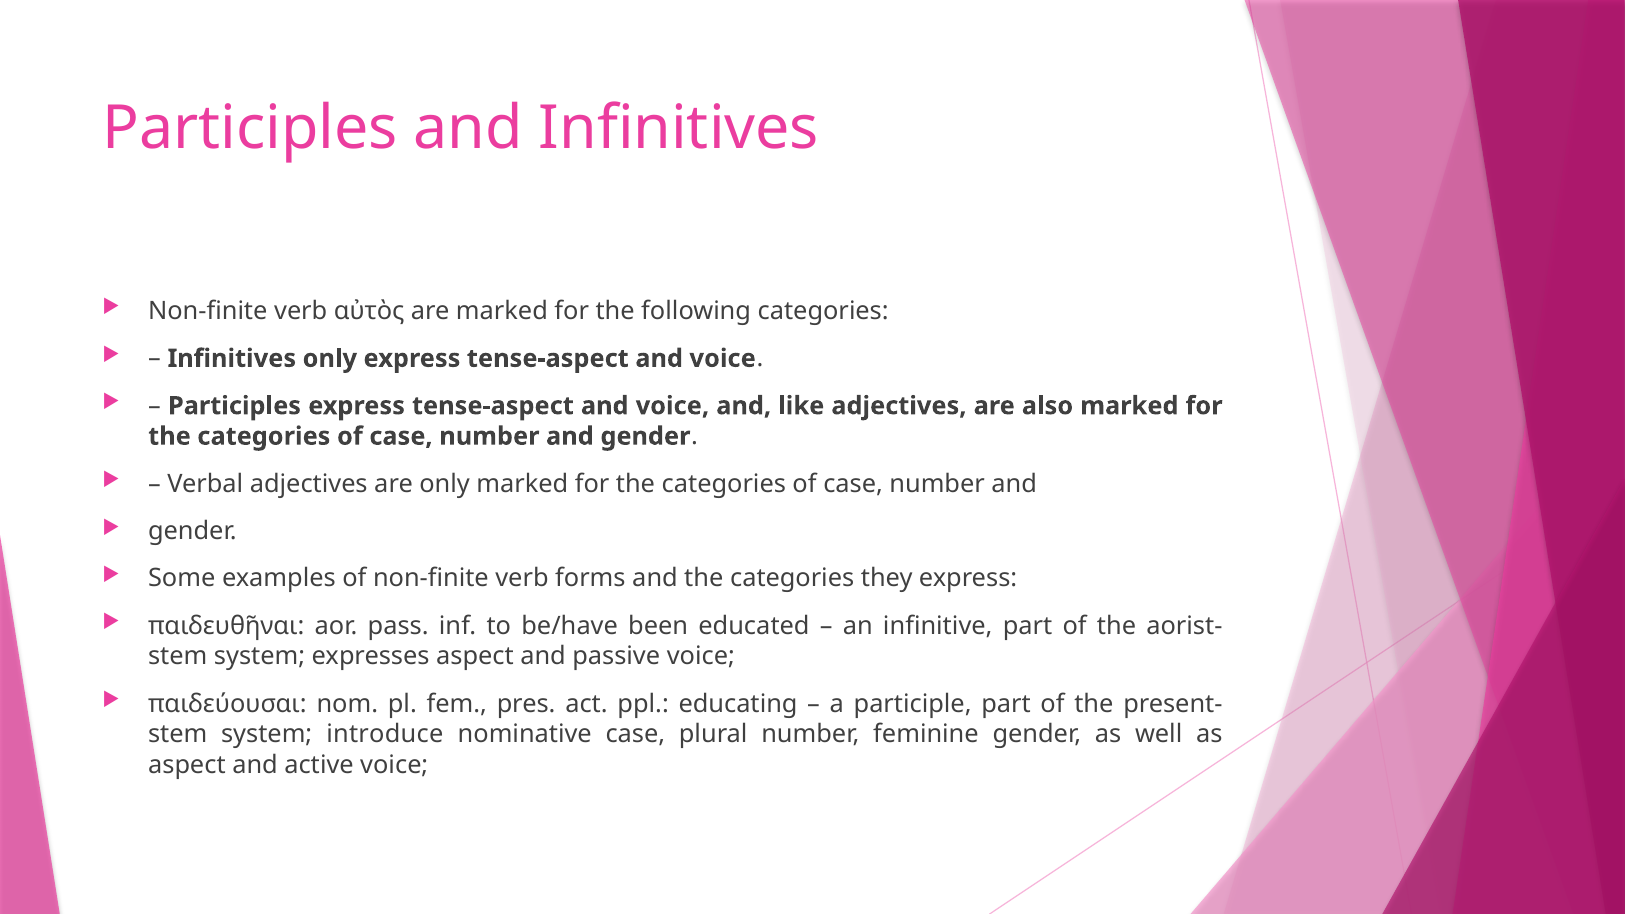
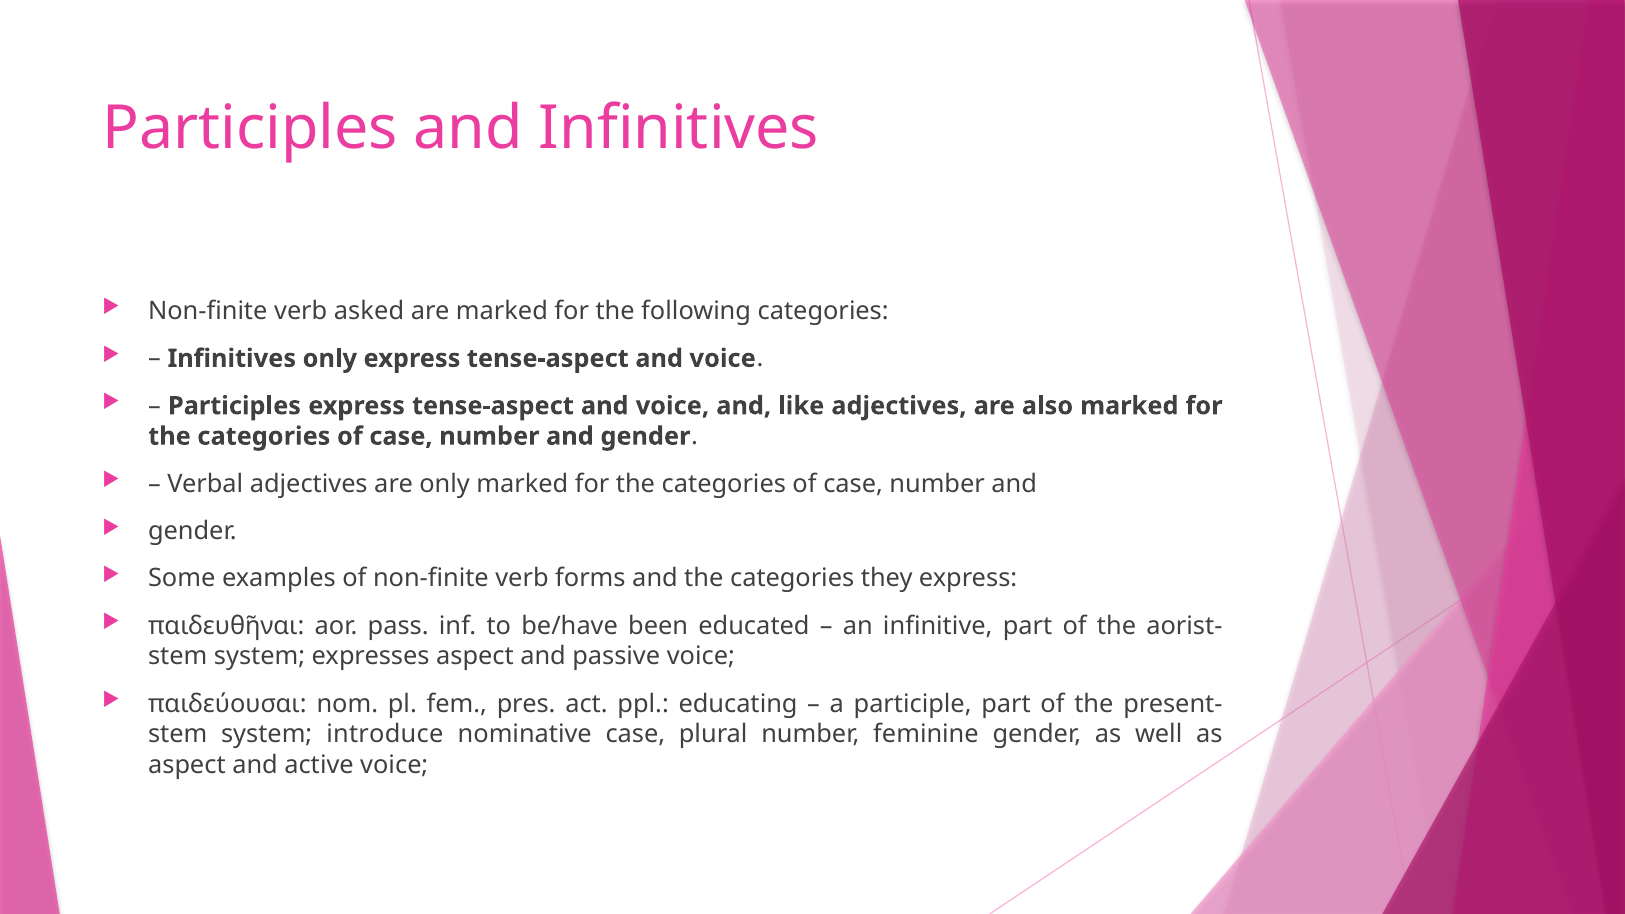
αὐτὸς: αὐτὸς -> asked
